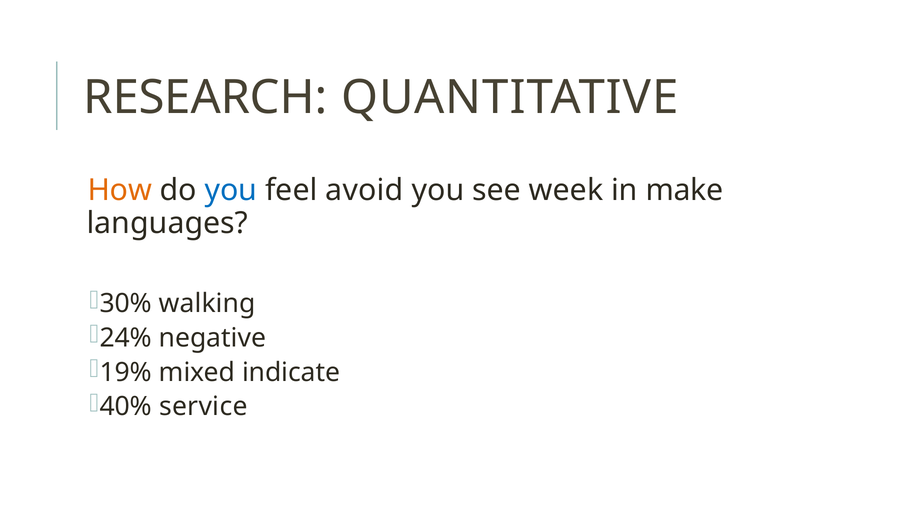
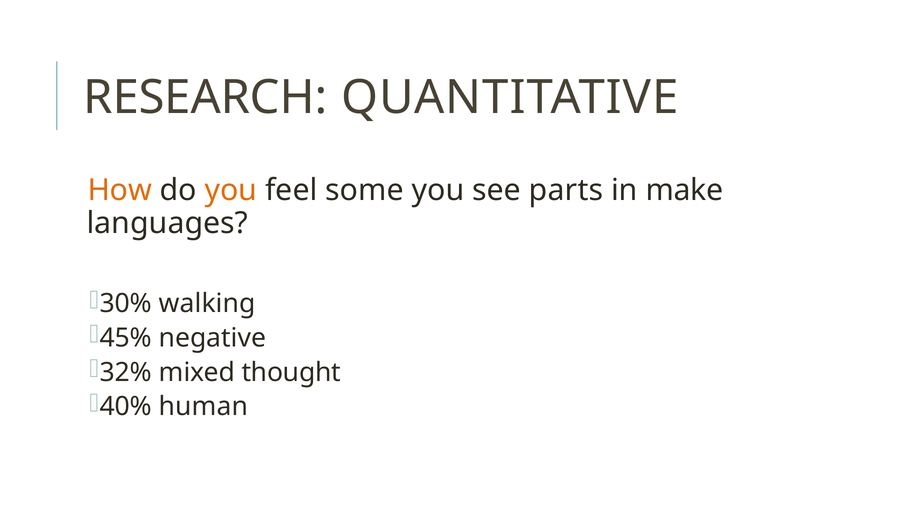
you at (231, 190) colour: blue -> orange
avoid: avoid -> some
week: week -> parts
24%: 24% -> 45%
19%: 19% -> 32%
indicate: indicate -> thought
service: service -> human
